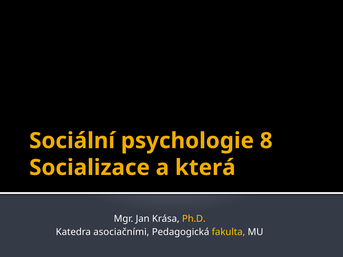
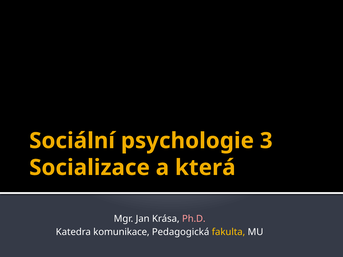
8: 8 -> 3
Ph.D colour: yellow -> pink
asociačními: asociačními -> komunikace
